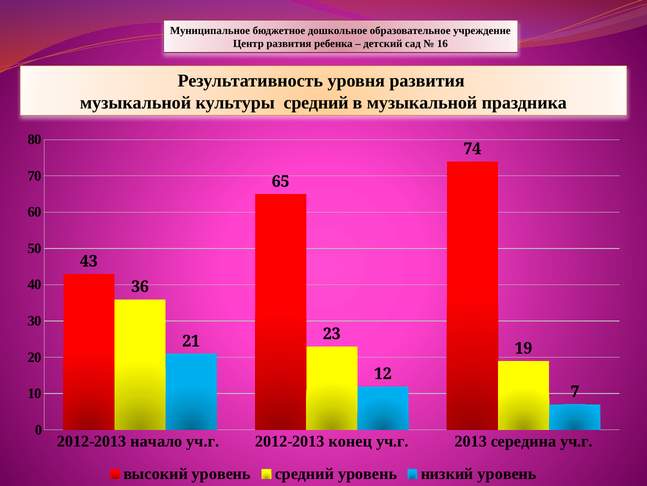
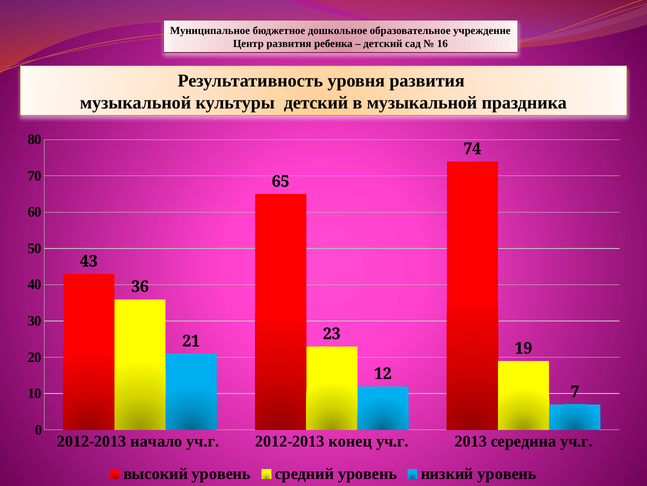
культуры средний: средний -> детский
